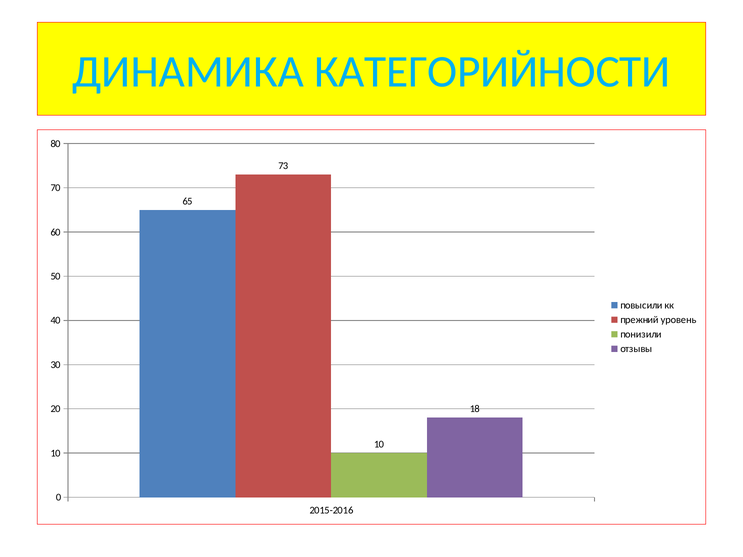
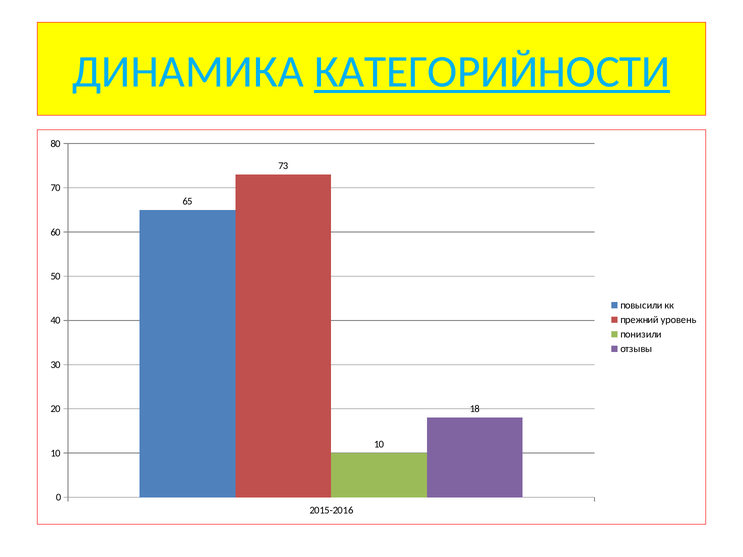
КАТЕГОРИЙНОСТИ underline: none -> present
